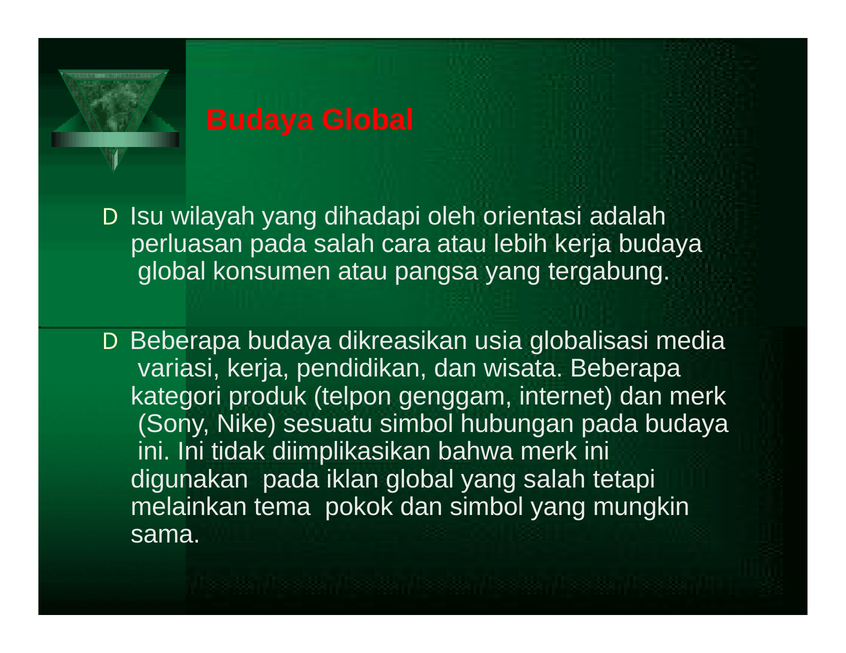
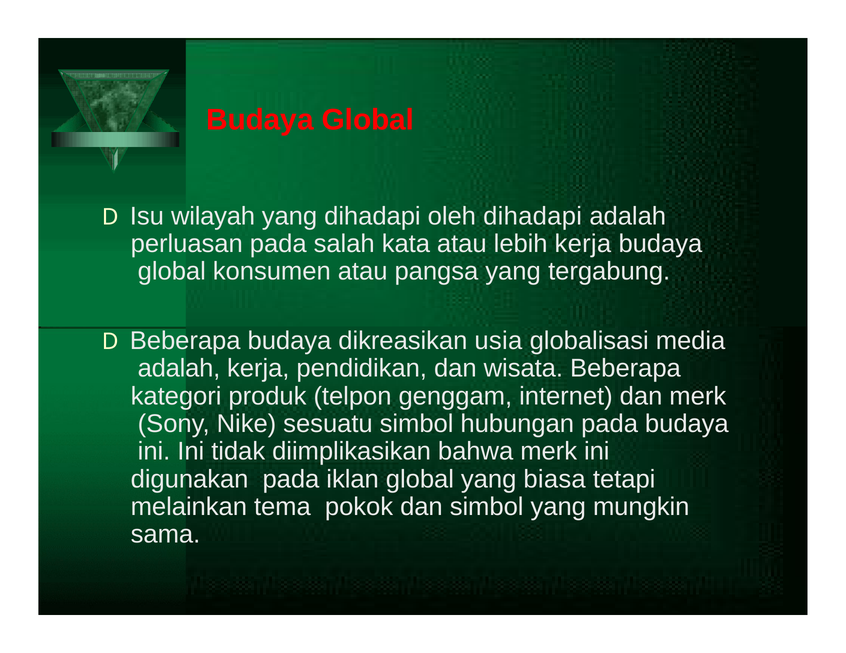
oleh orientasi: orientasi -> dihadapi
cara: cara -> kata
variasi at (179, 369): variasi -> adalah
yang salah: salah -> biasa
